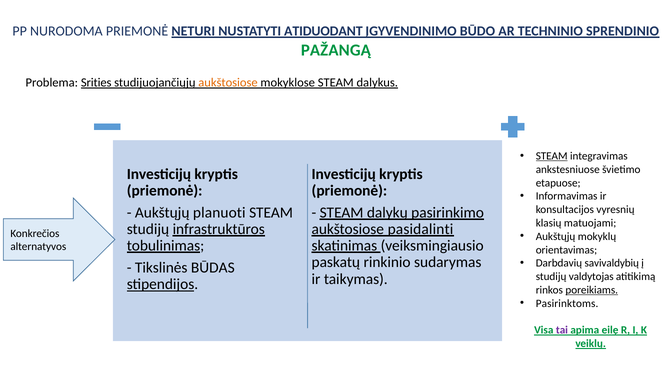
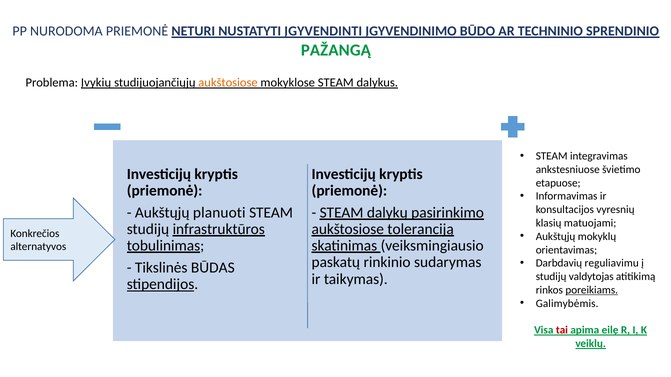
ATIDUODANT: ATIDUODANT -> ĮGYVENDINTI
Srities: Srities -> Įvykių
STEAM at (552, 156) underline: present -> none
pasidalinti: pasidalinti -> toleranciją
savivaldybių: savivaldybių -> reguliavimu
Pasirinktoms: Pasirinktoms -> Galimybėmis
tai colour: purple -> red
